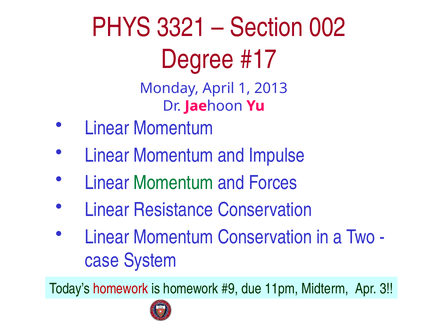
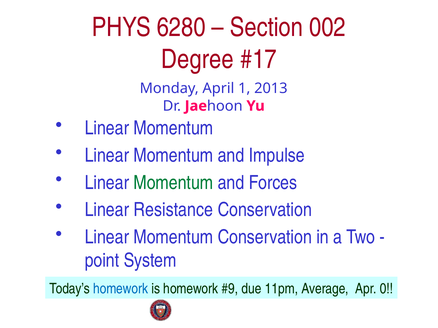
3321: 3321 -> 6280
case: case -> point
homework at (121, 289) colour: red -> blue
Midterm: Midterm -> Average
3: 3 -> 0
